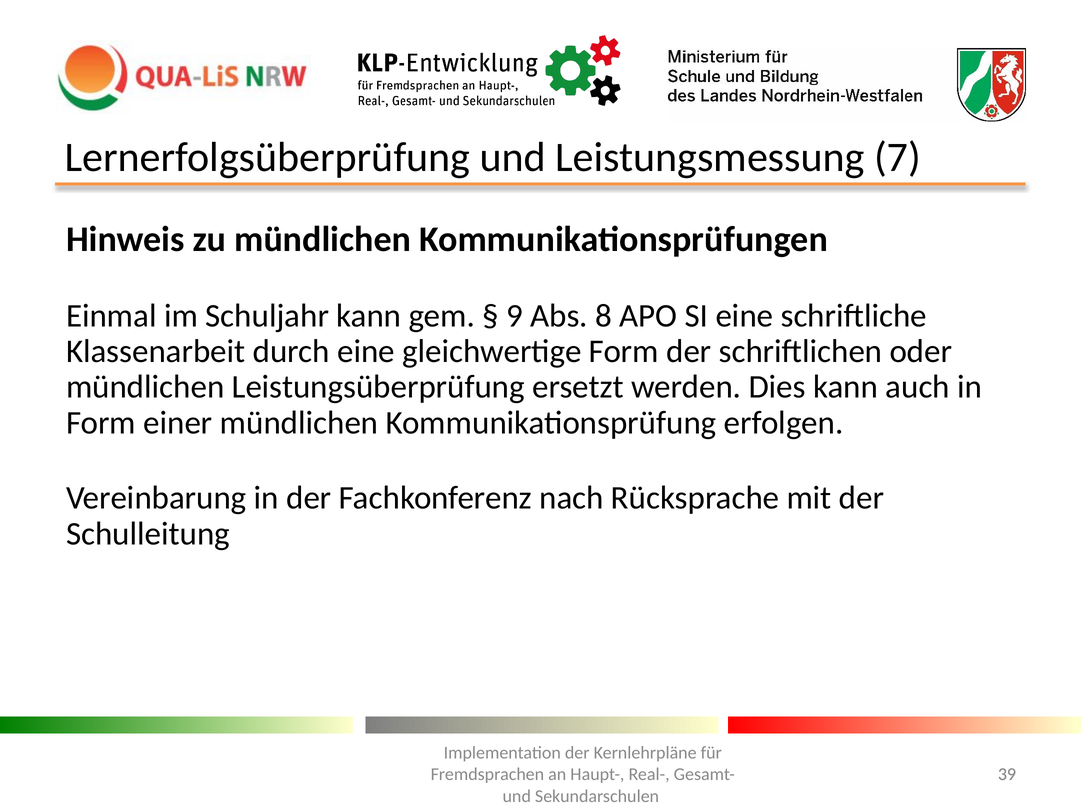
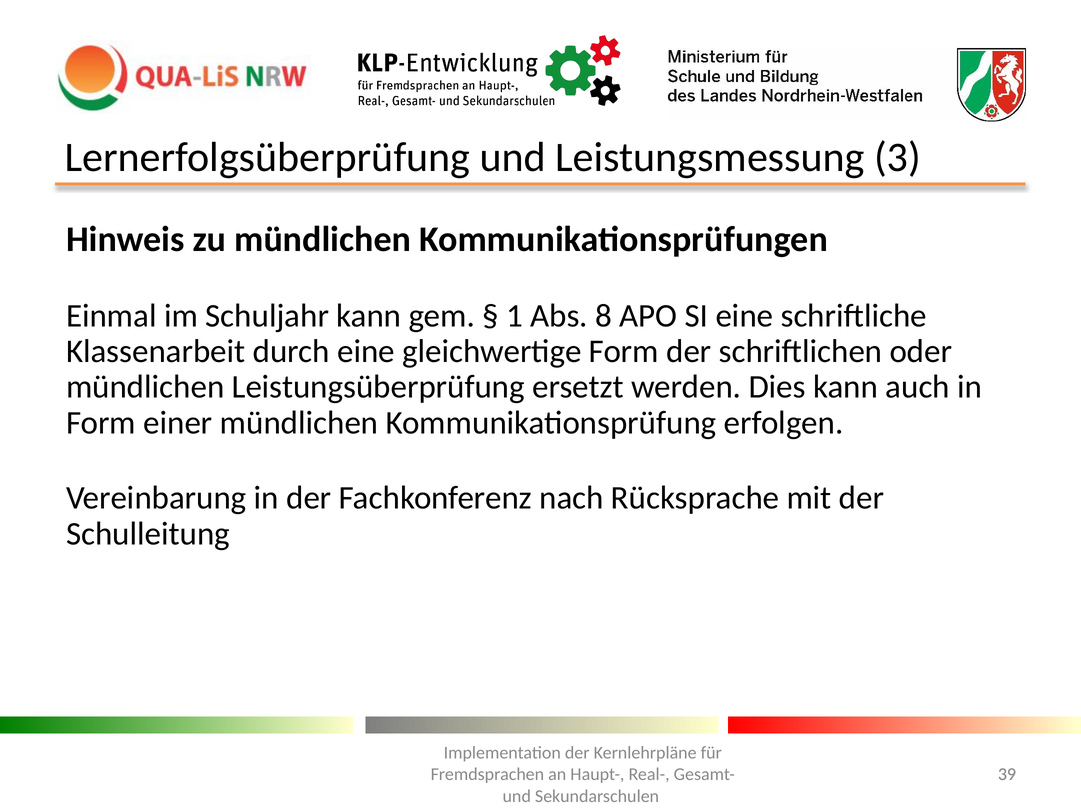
7: 7 -> 3
9: 9 -> 1
